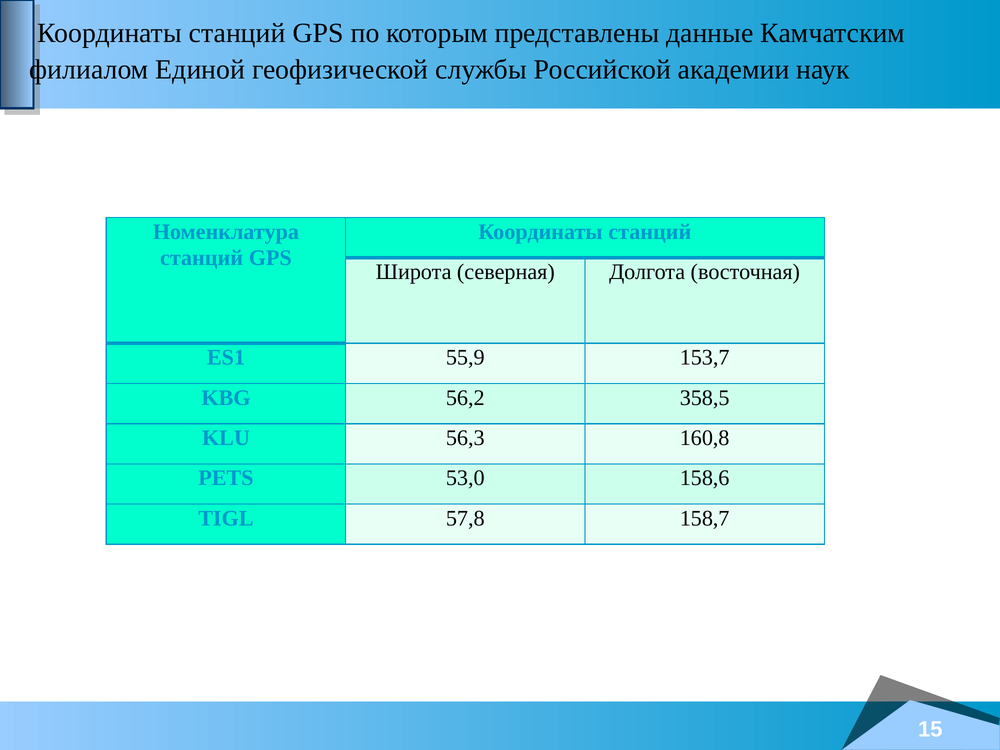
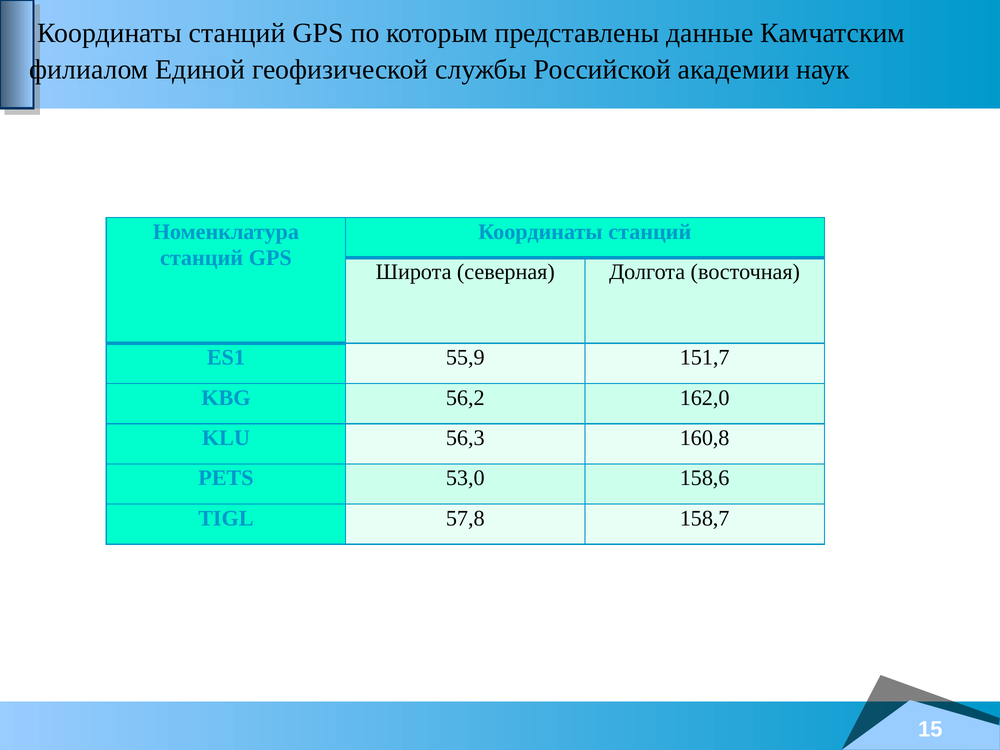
153,7: 153,7 -> 151,7
358,5: 358,5 -> 162,0
